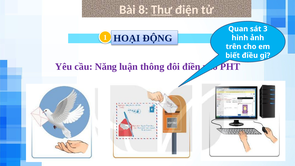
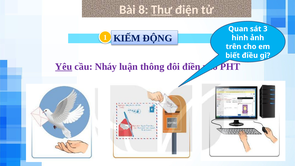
HOẠI: HOẠI -> KIẾM
Yêu underline: none -> present
Năng: Năng -> Nháy
